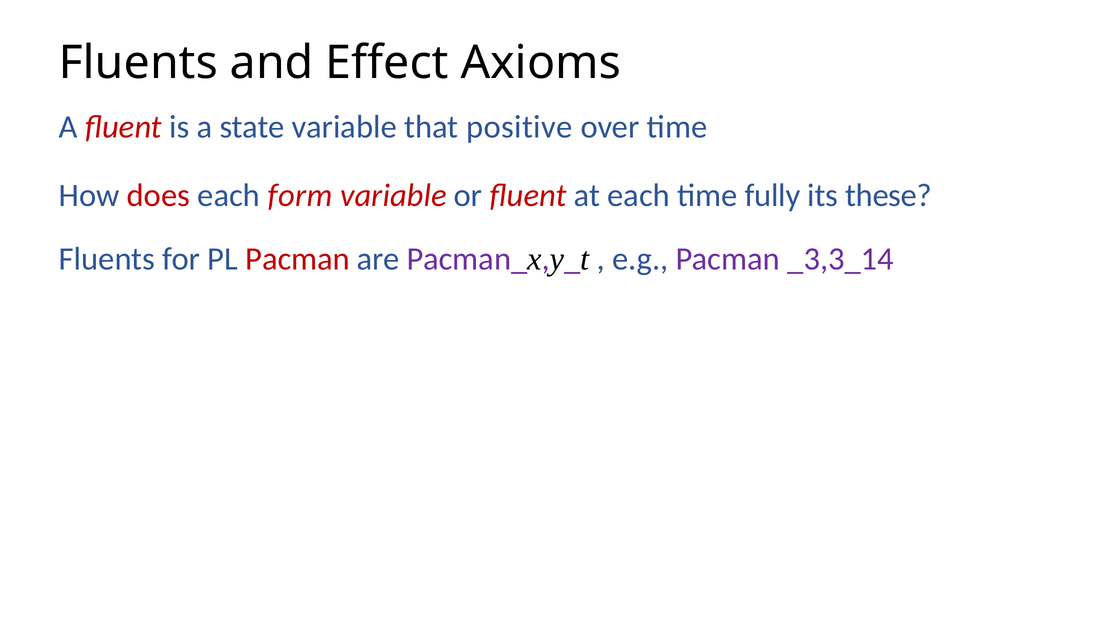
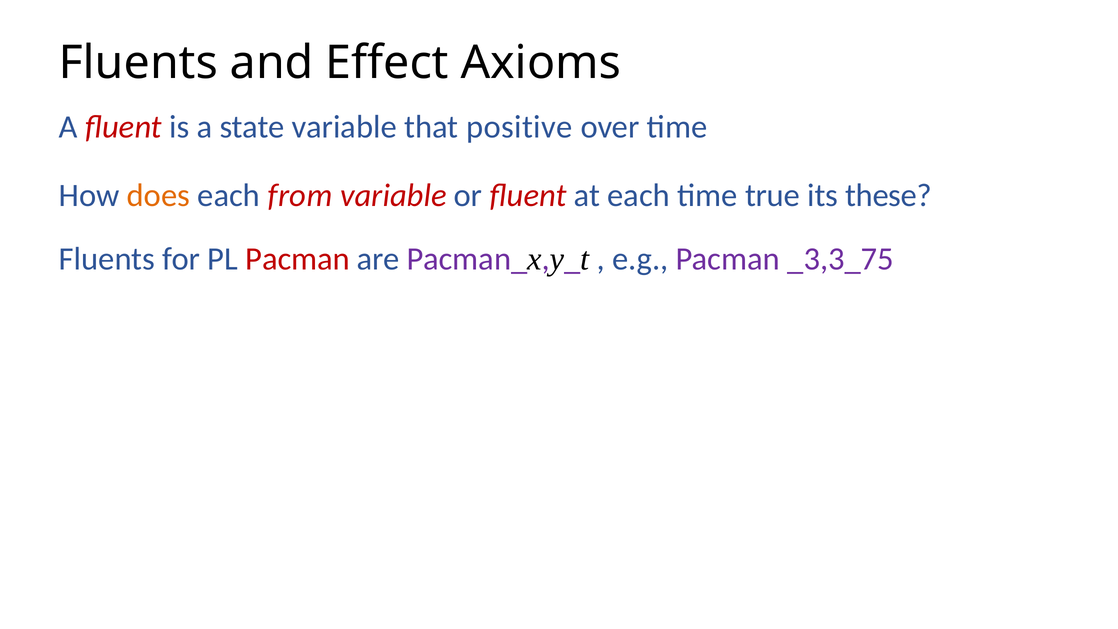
does colour: red -> orange
form: form -> from
fully: fully -> true
_3,3_14: _3,3_14 -> _3,3_75
